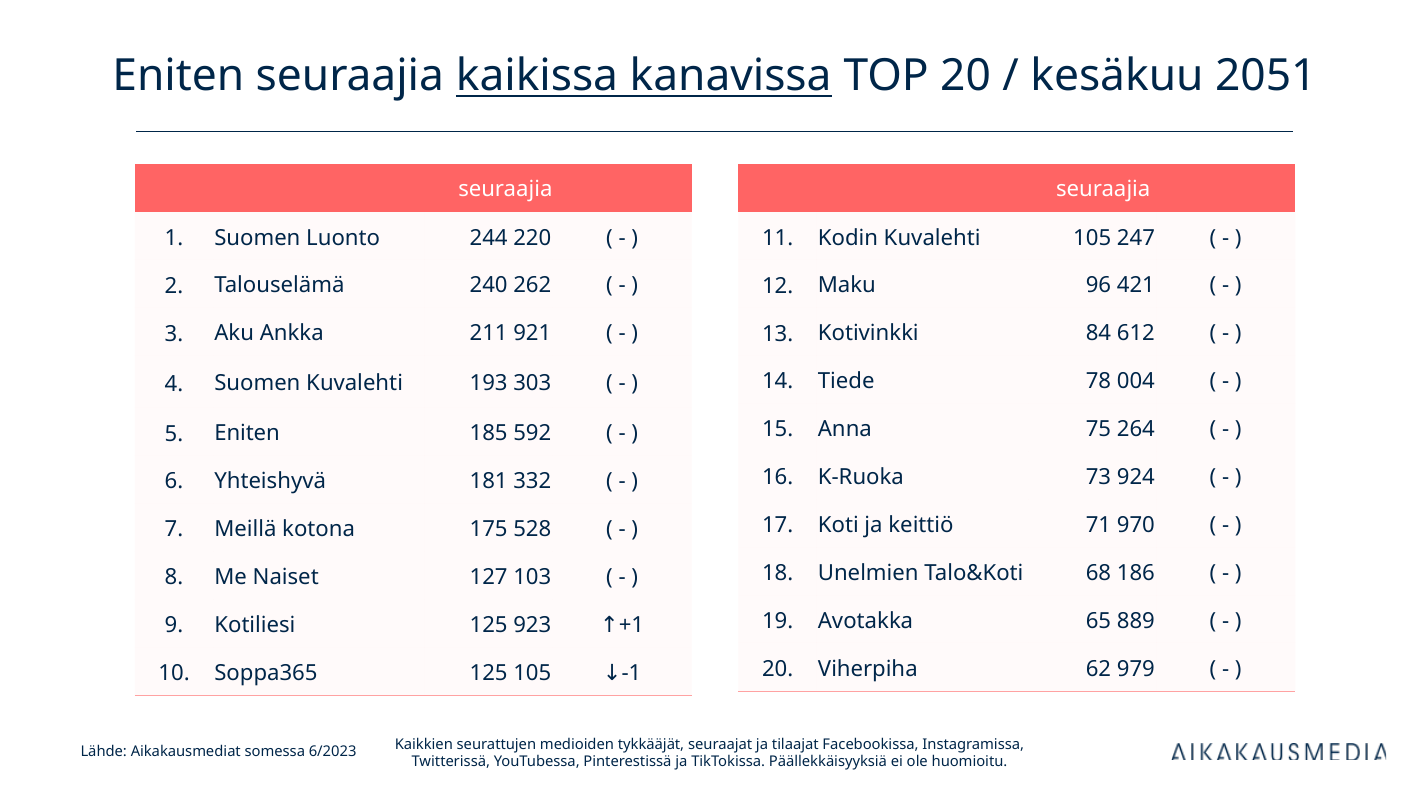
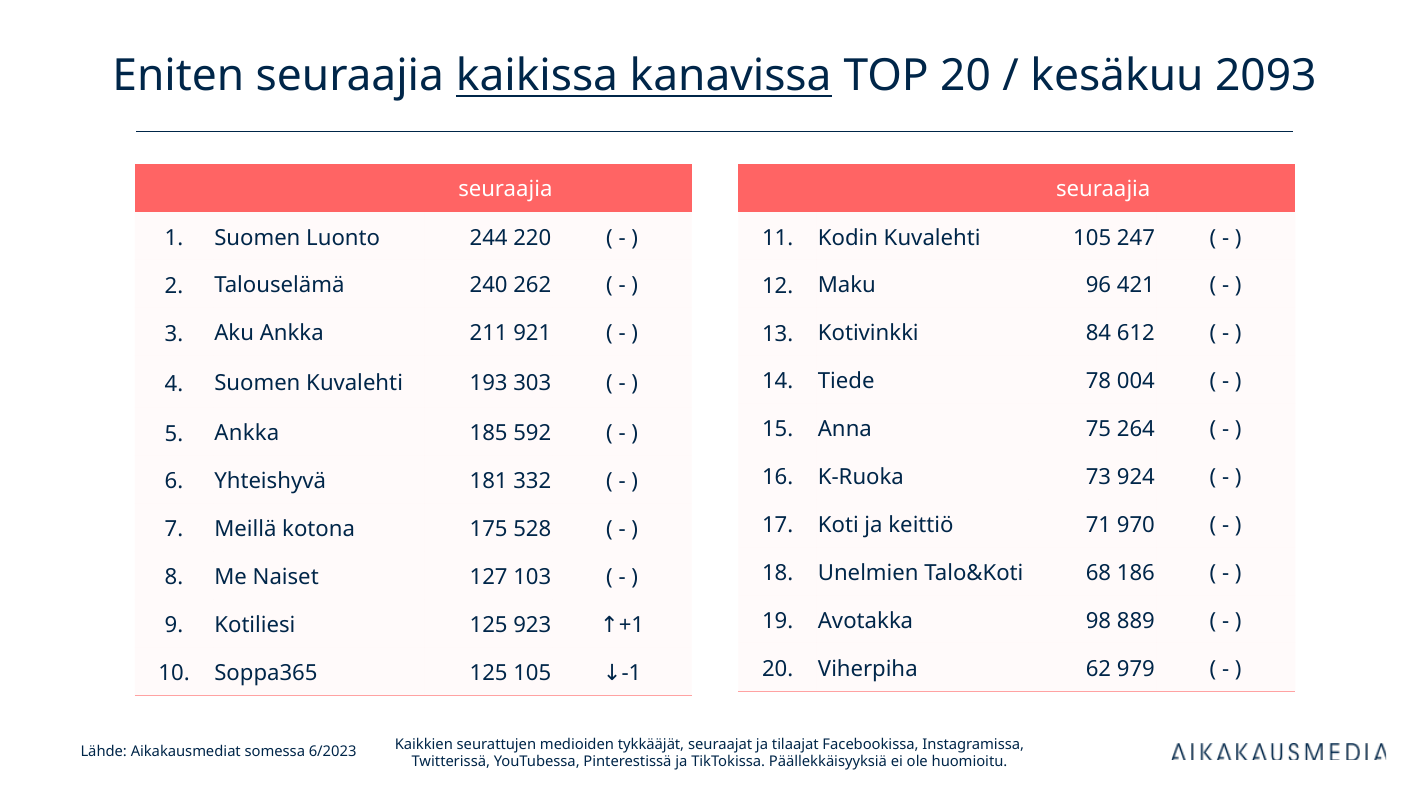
2051: 2051 -> 2093
5 Eniten: Eniten -> Ankka
65: 65 -> 98
